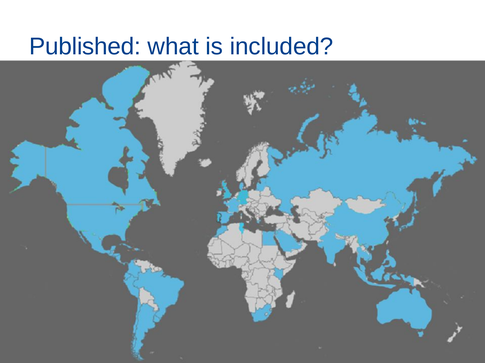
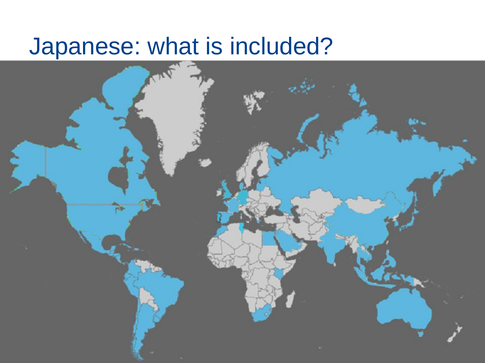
Published at (85, 47): Published -> Japanese
